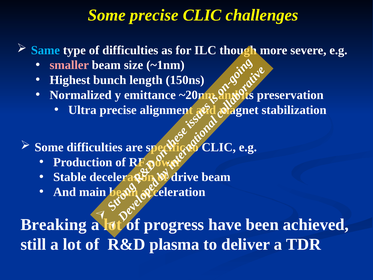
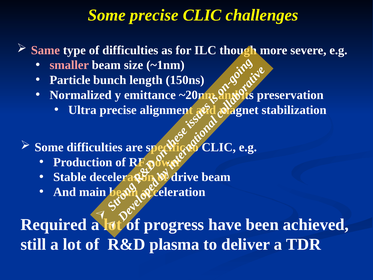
Same colour: light blue -> pink
Highest: Highest -> Particle
Breaking: Breaking -> Required
